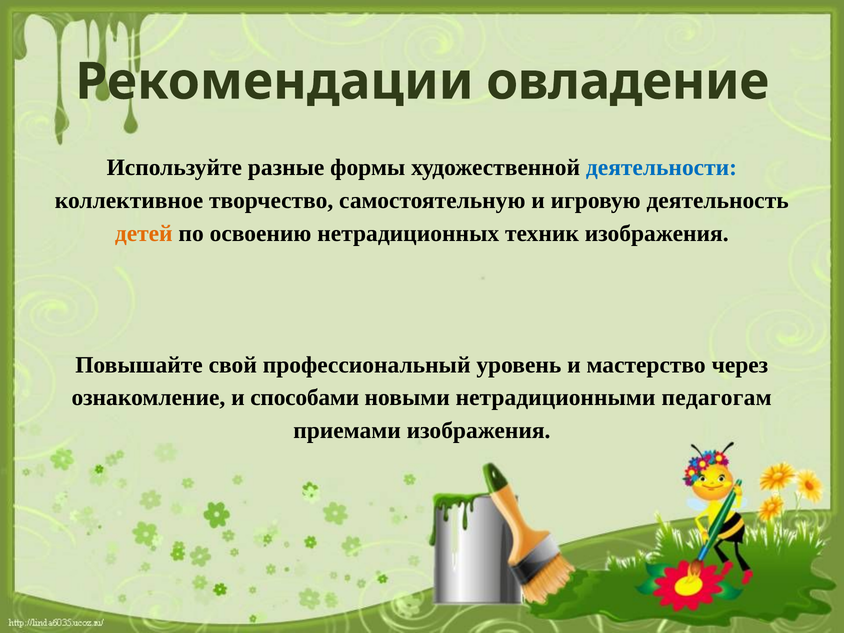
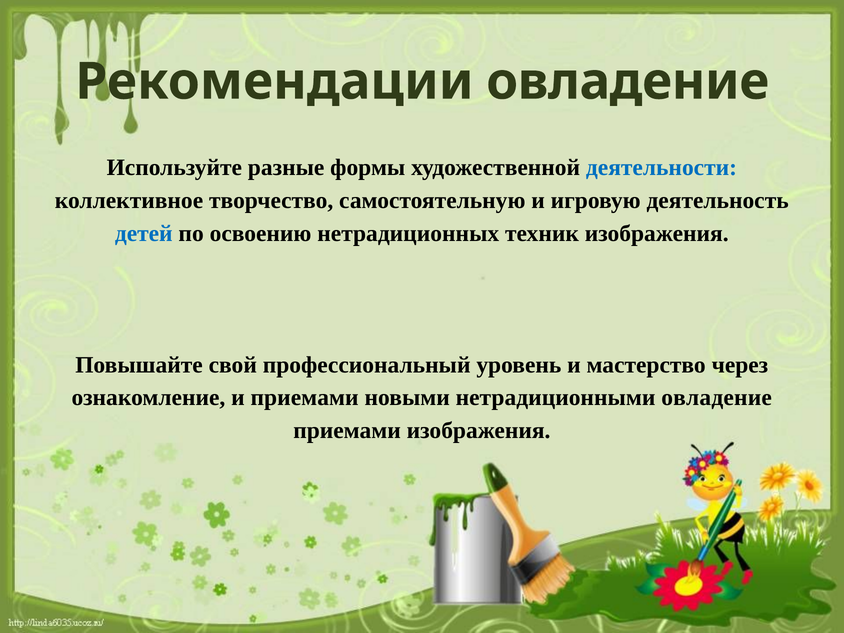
детей colour: orange -> blue
и способами: способами -> приемами
нетрадиционными педагогам: педагогам -> овладение
